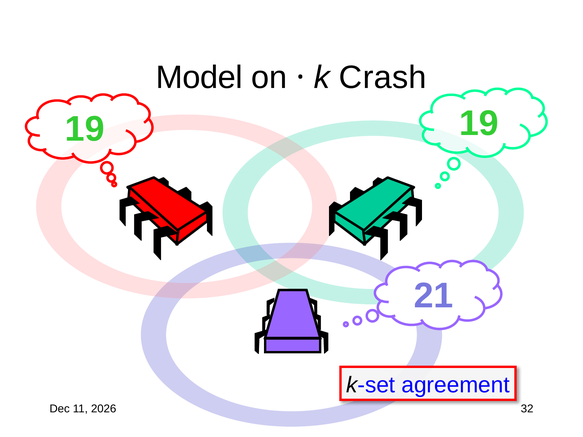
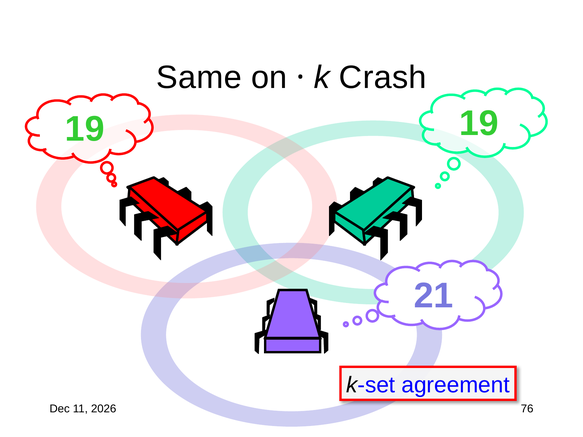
Model: Model -> Same
32: 32 -> 76
